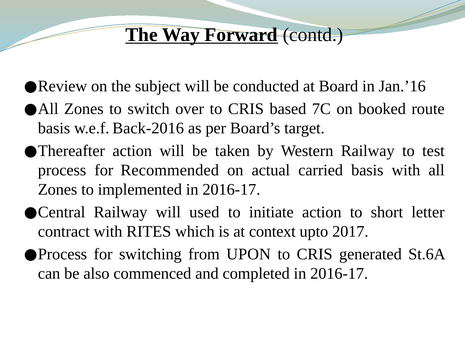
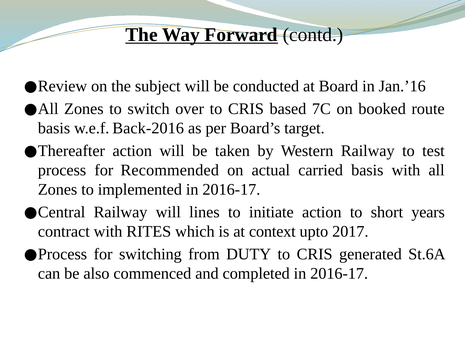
used: used -> lines
letter: letter -> years
UPON: UPON -> DUTY
